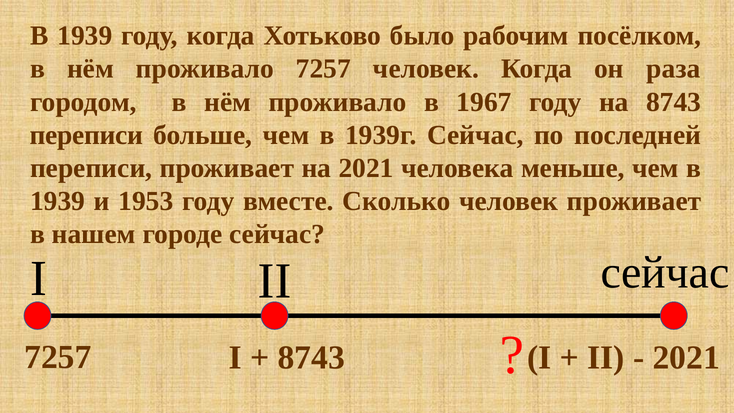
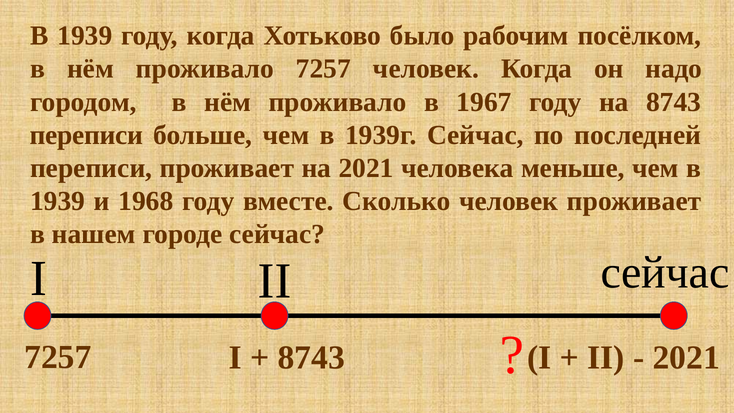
раза: раза -> надо
1953: 1953 -> 1968
